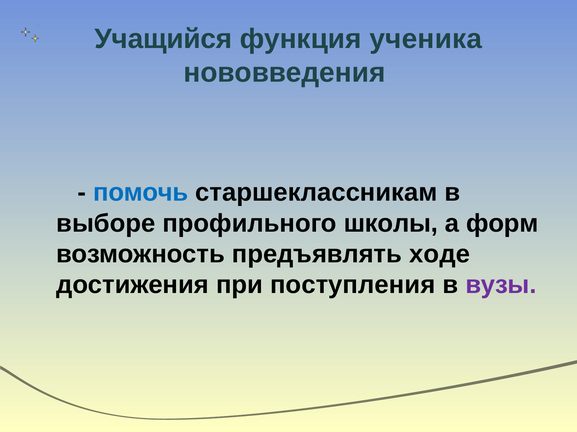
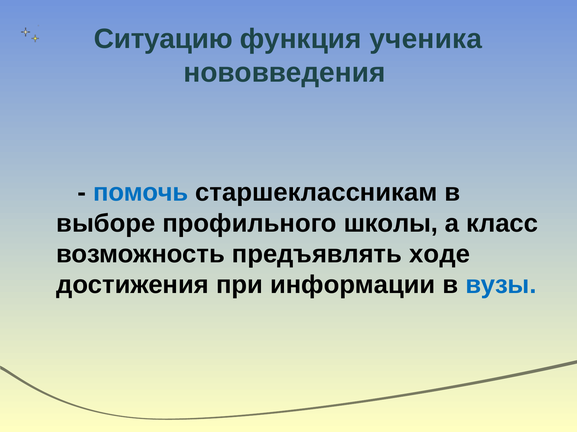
Учащийся: Учащийся -> Ситуацию
форм: форм -> класс
поступления: поступления -> информации
вузы colour: purple -> blue
